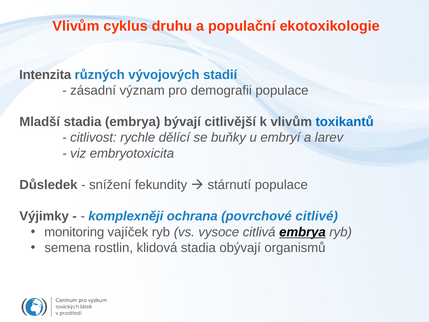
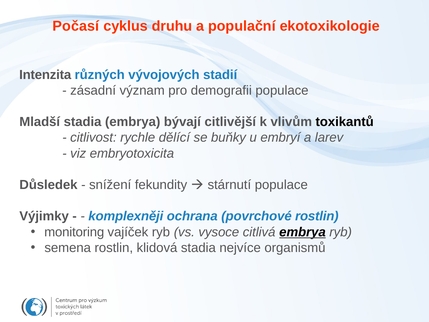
Vlivům at (76, 26): Vlivům -> Počasí
toxikantů colour: blue -> black
povrchové citlivé: citlivé -> rostlin
obývají: obývají -> nejvíce
